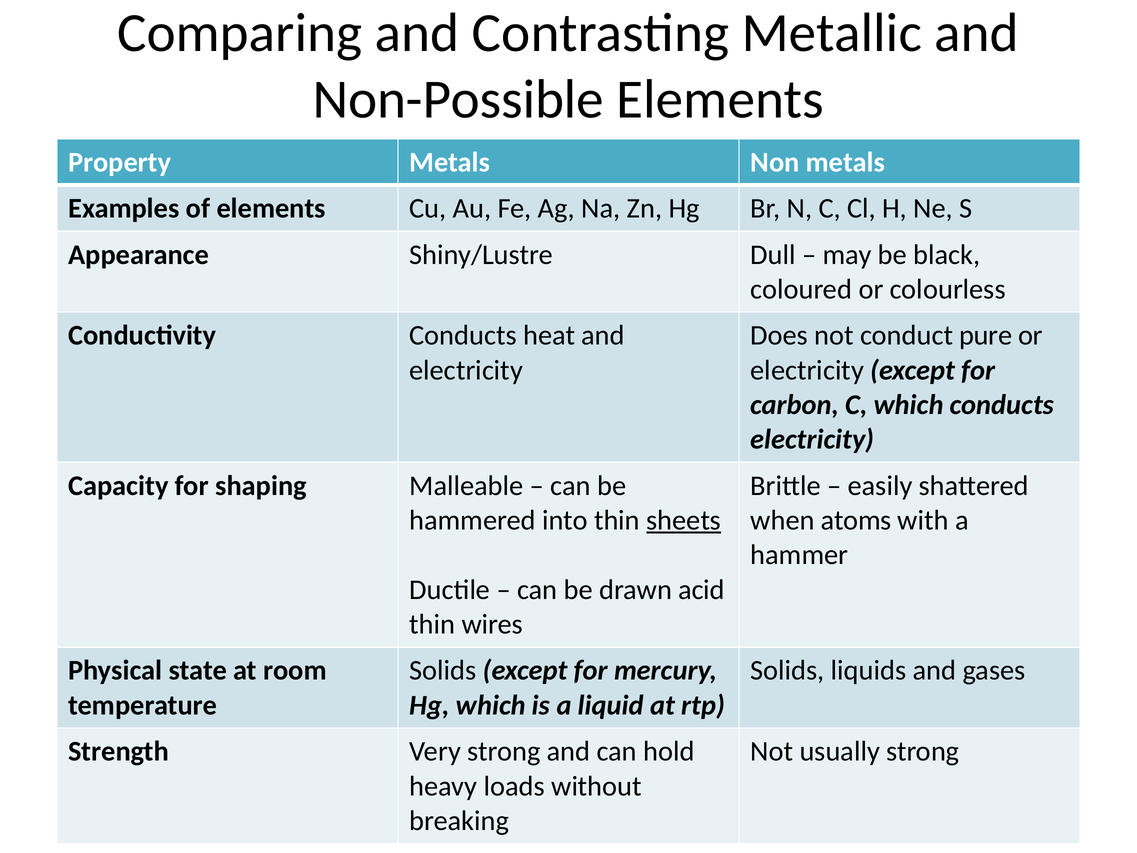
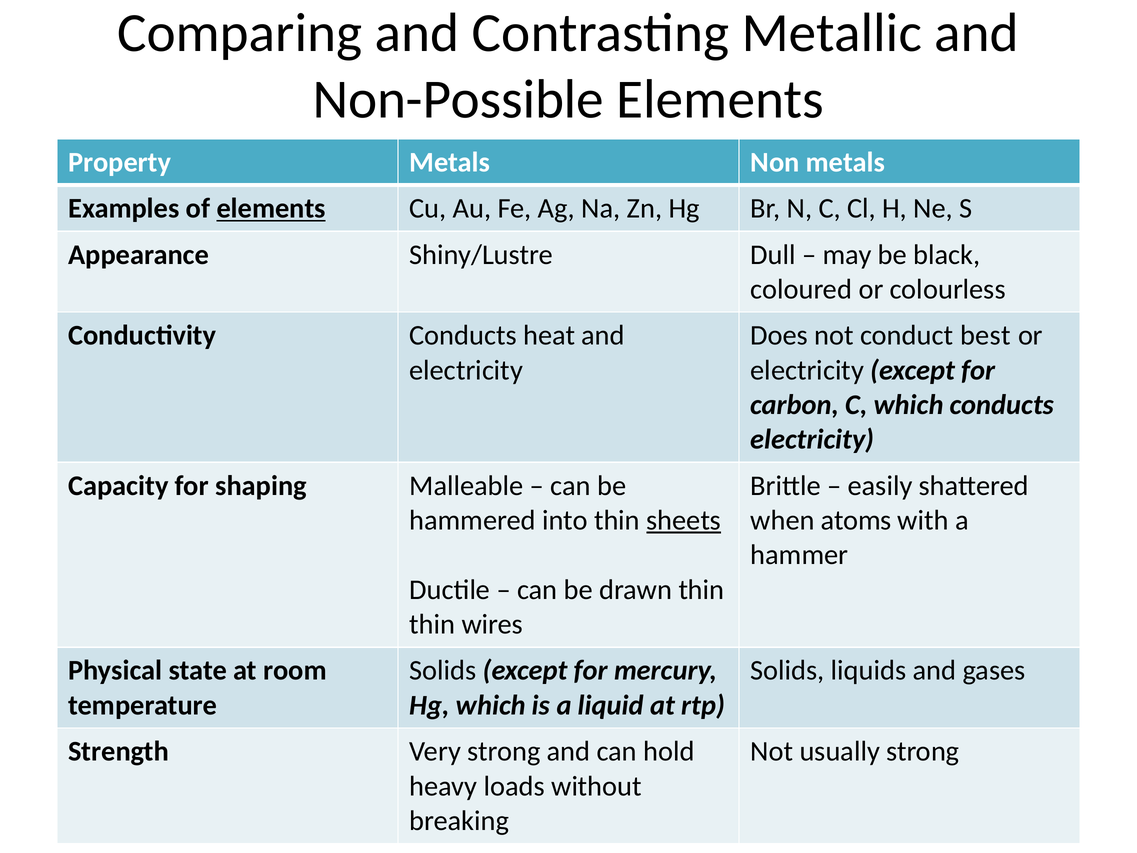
elements at (271, 208) underline: none -> present
pure: pure -> best
drawn acid: acid -> thin
